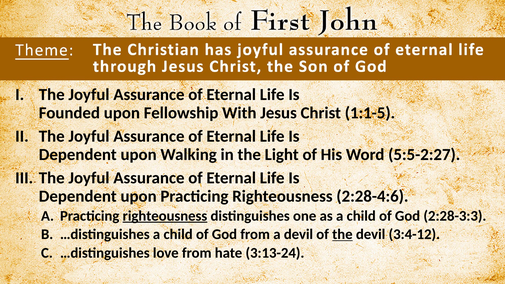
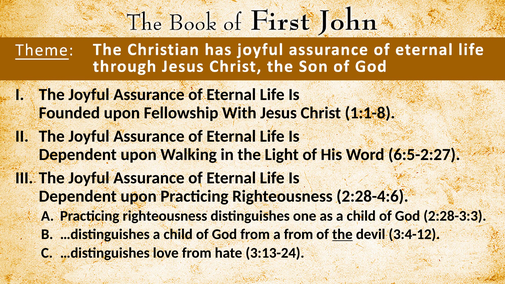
1:1-5: 1:1-5 -> 1:1-8
5:5-2:27: 5:5-2:27 -> 6:5-2:27
righteousness at (165, 216) underline: present -> none
a devil: devil -> from
